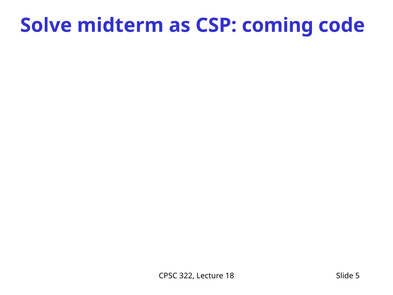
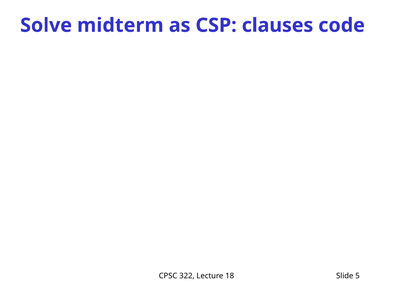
coming: coming -> clauses
